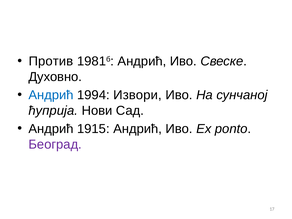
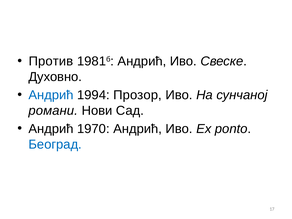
Извори: Извори -> Прозор
ћуприја: ћуприја -> романи
1915: 1915 -> 1970
Београд colour: purple -> blue
